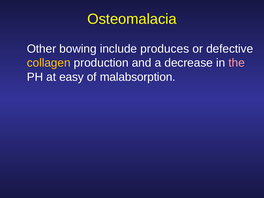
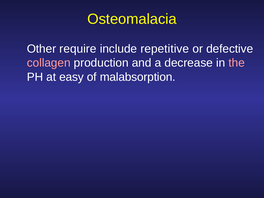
bowing: bowing -> require
produces: produces -> repetitive
collagen colour: yellow -> pink
